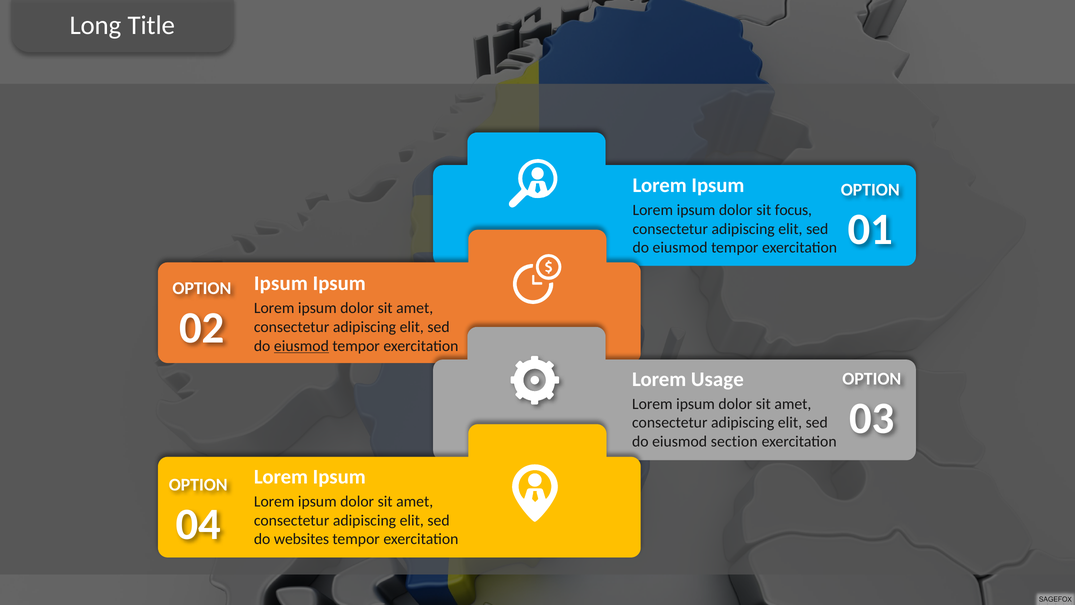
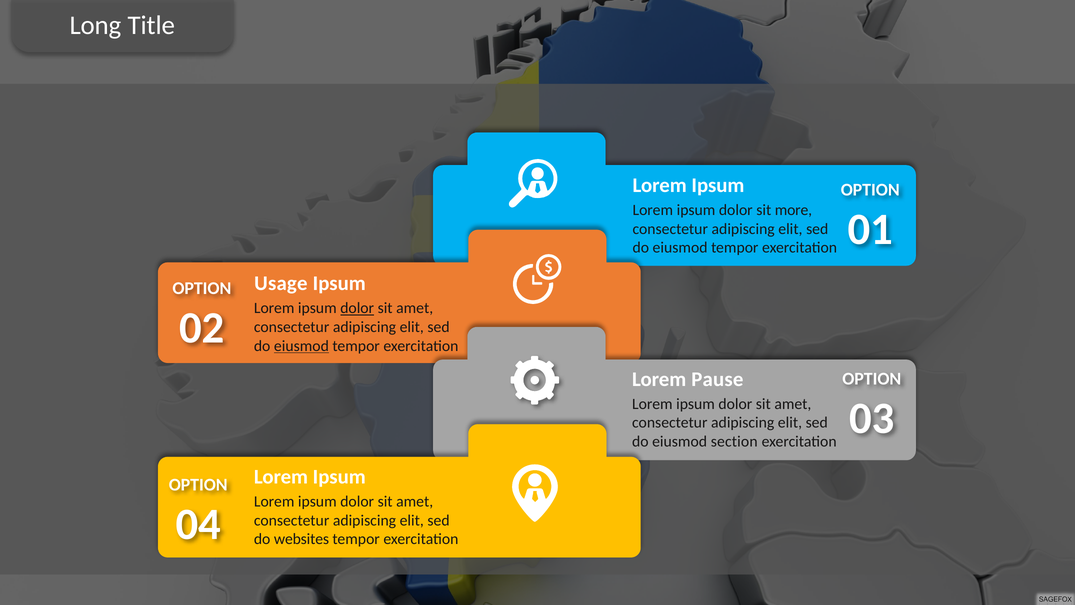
focus: focus -> more
Ipsum at (281, 283): Ipsum -> Usage
dolor at (357, 308) underline: none -> present
Usage: Usage -> Pause
